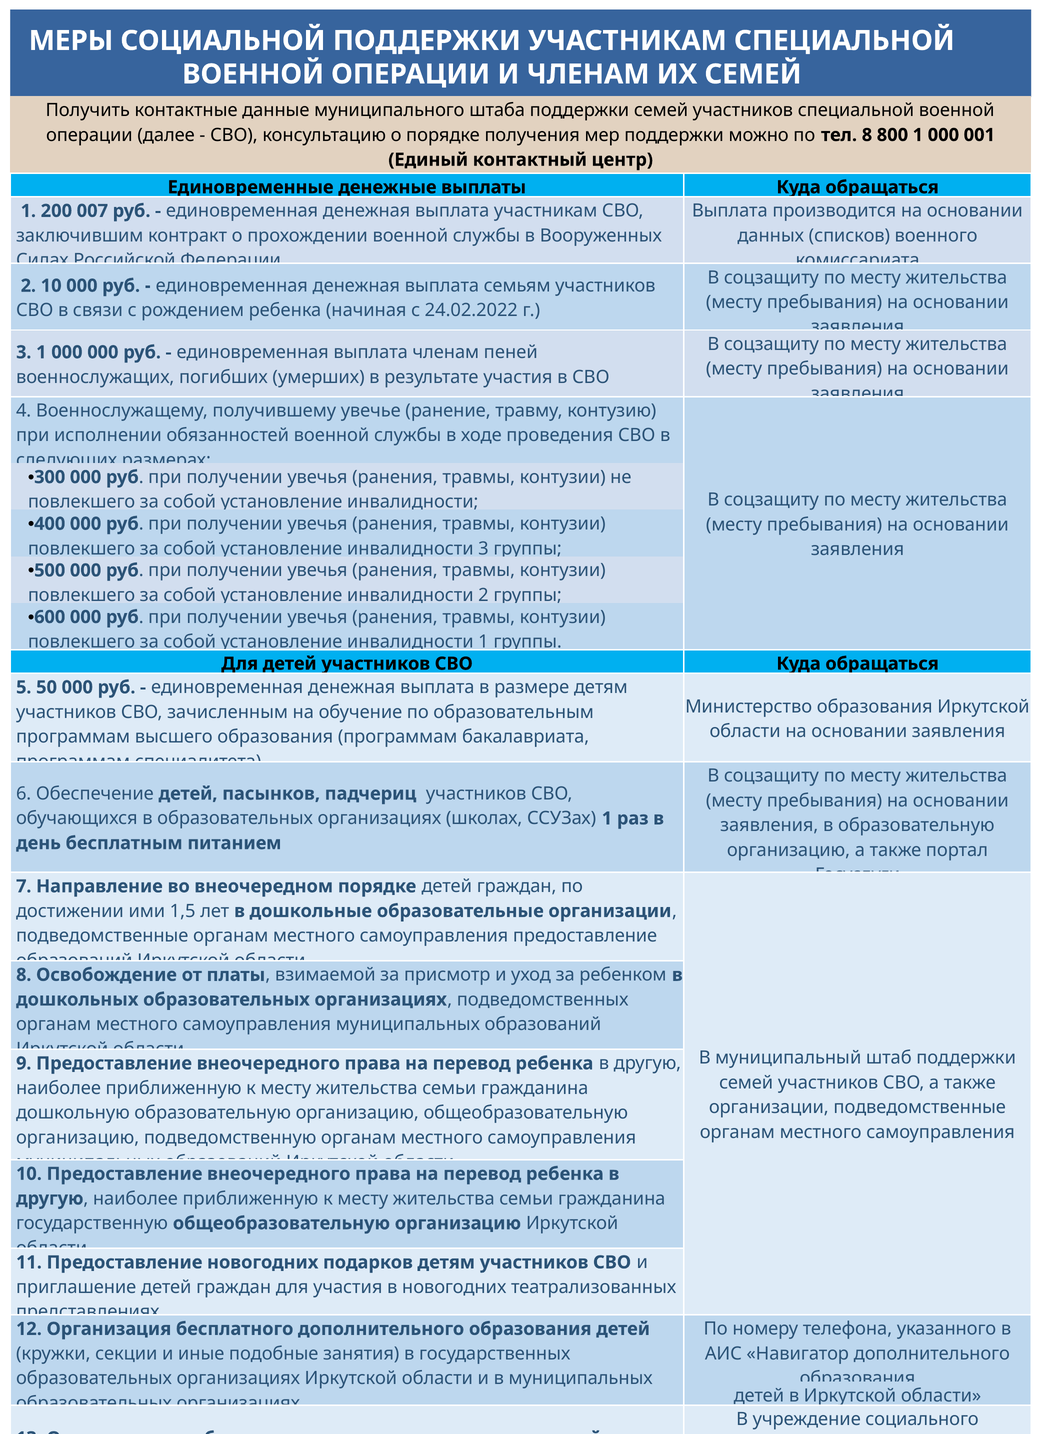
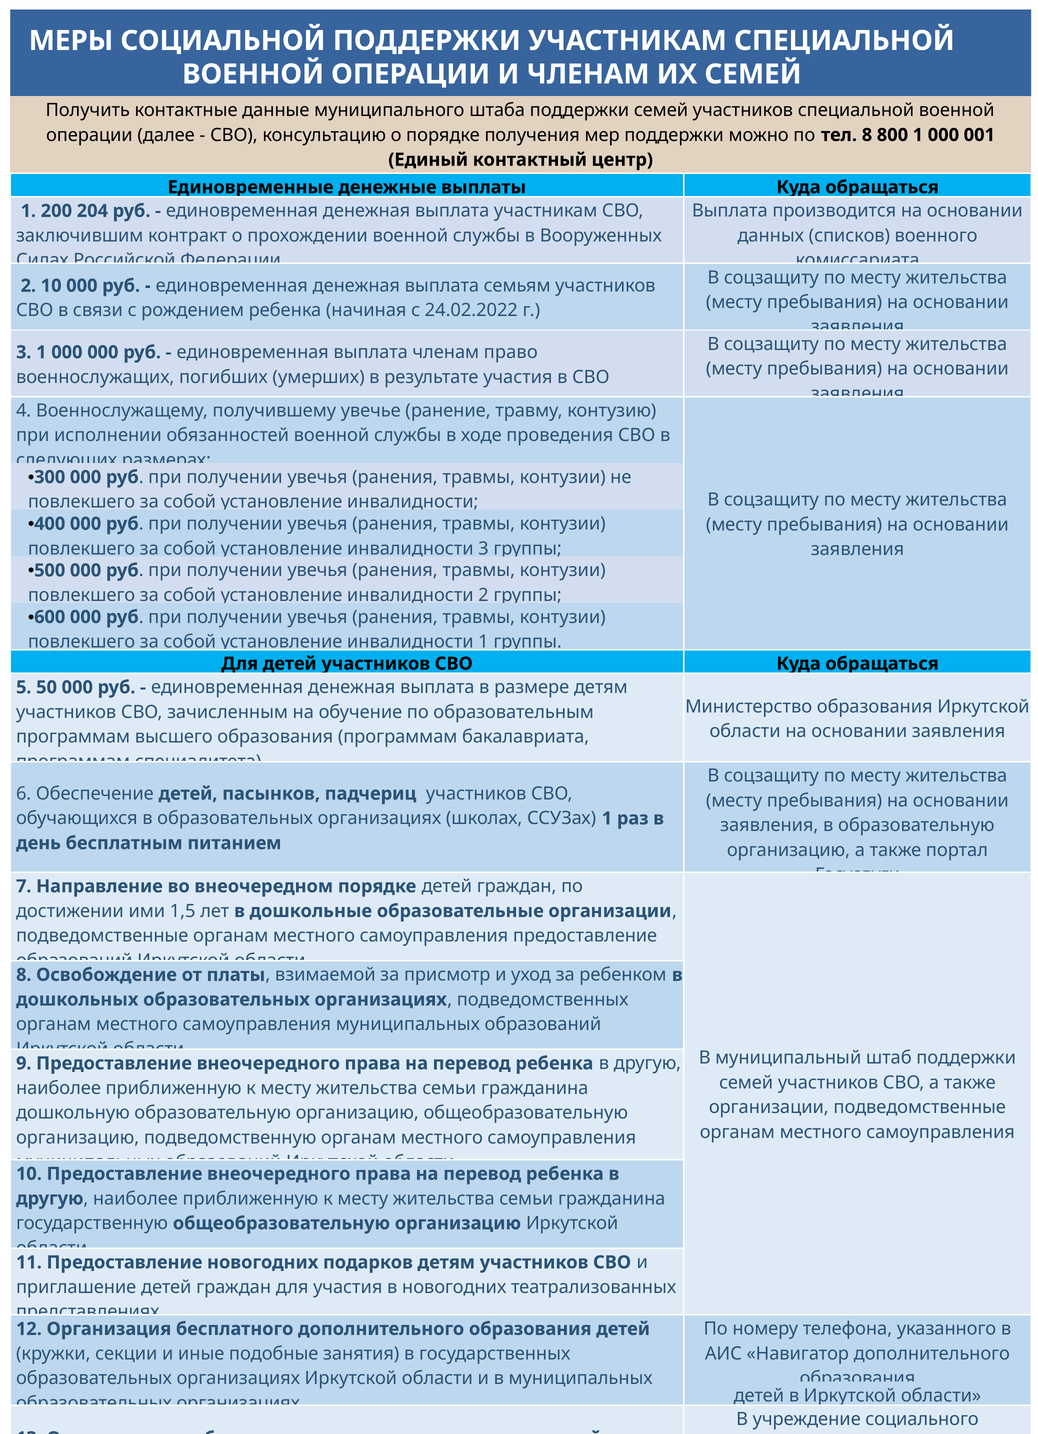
007: 007 -> 204
пеней: пеней -> право
